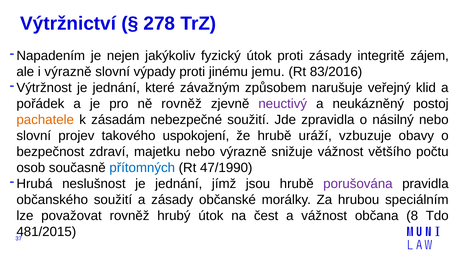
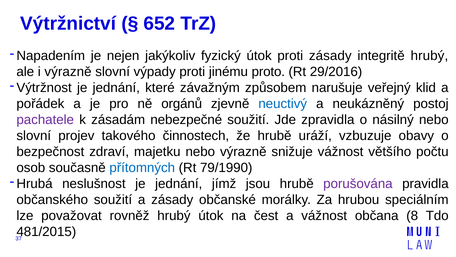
278: 278 -> 652
integritě zájem: zájem -> hrubý
jemu: jemu -> proto
83/2016: 83/2016 -> 29/2016
ně rovněž: rovněž -> orgánů
neuctivý colour: purple -> blue
pachatele colour: orange -> purple
uspokojení: uspokojení -> činnostech
47/1990: 47/1990 -> 79/1990
